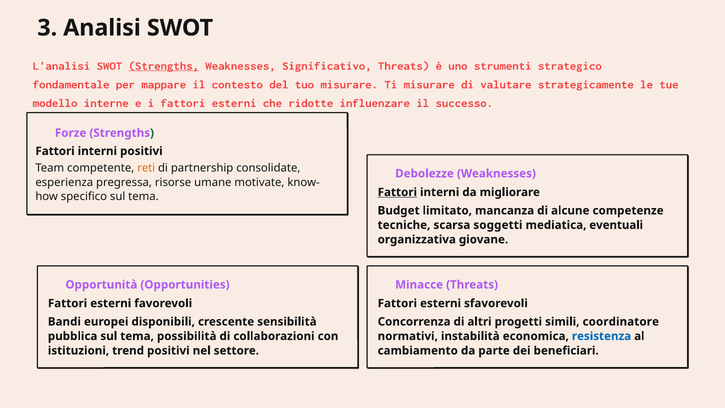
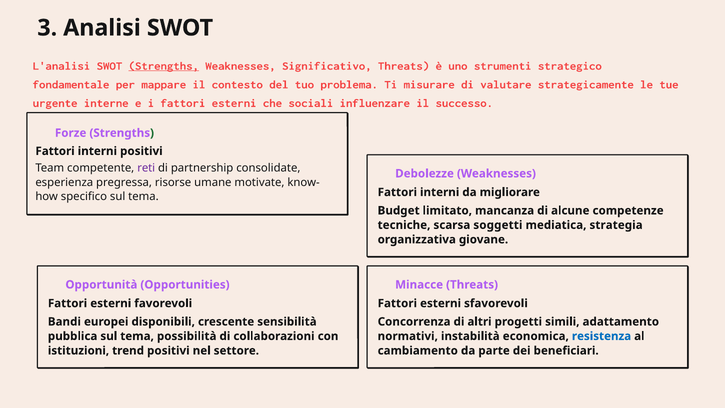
tuo misurare: misurare -> problema
modello: modello -> urgente
ridotte: ridotte -> sociali
reti colour: orange -> purple
Fattori at (397, 192) underline: present -> none
eventuali: eventuali -> strategia
coordinatore: coordinatore -> adattamento
